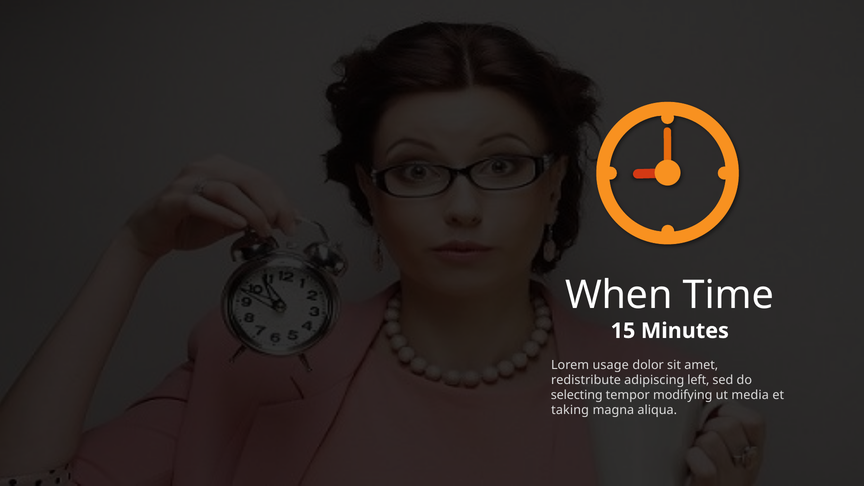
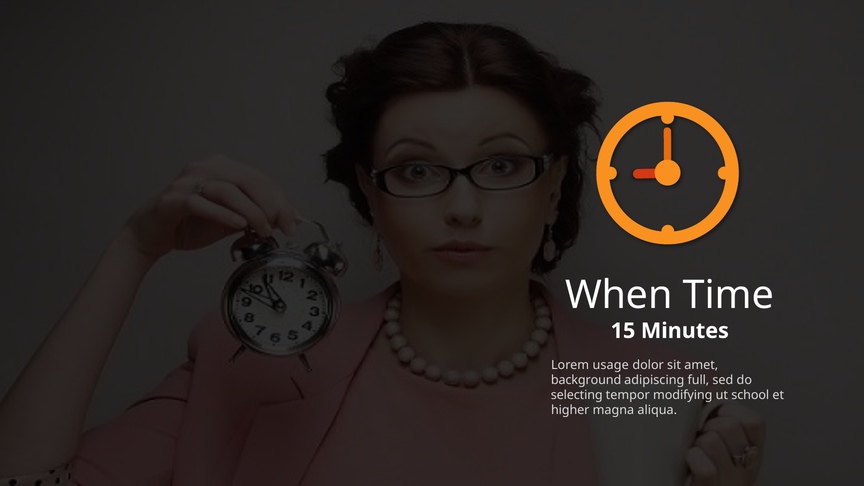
redistribute: redistribute -> background
left: left -> full
media: media -> school
taking: taking -> higher
